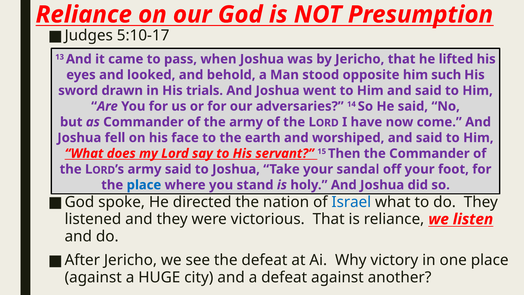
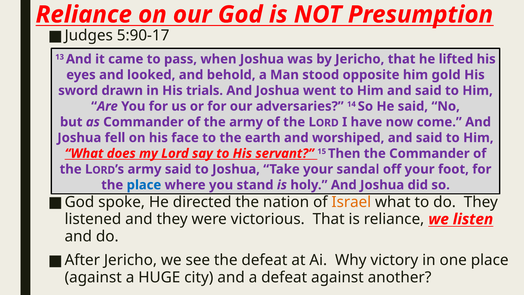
5:10-17: 5:10-17 -> 5:90-17
such: such -> gold
Israel colour: blue -> orange
